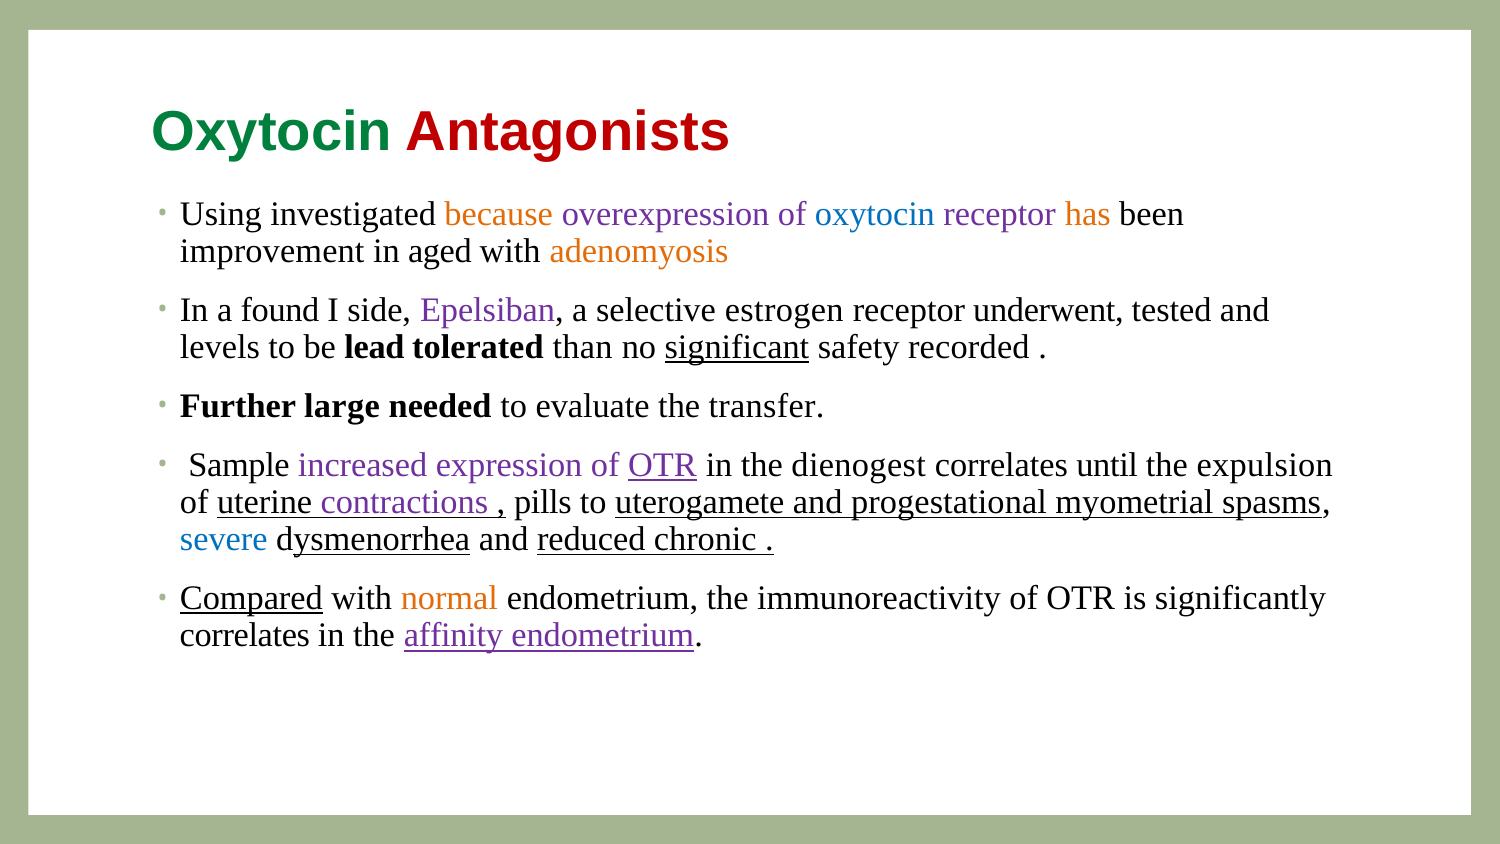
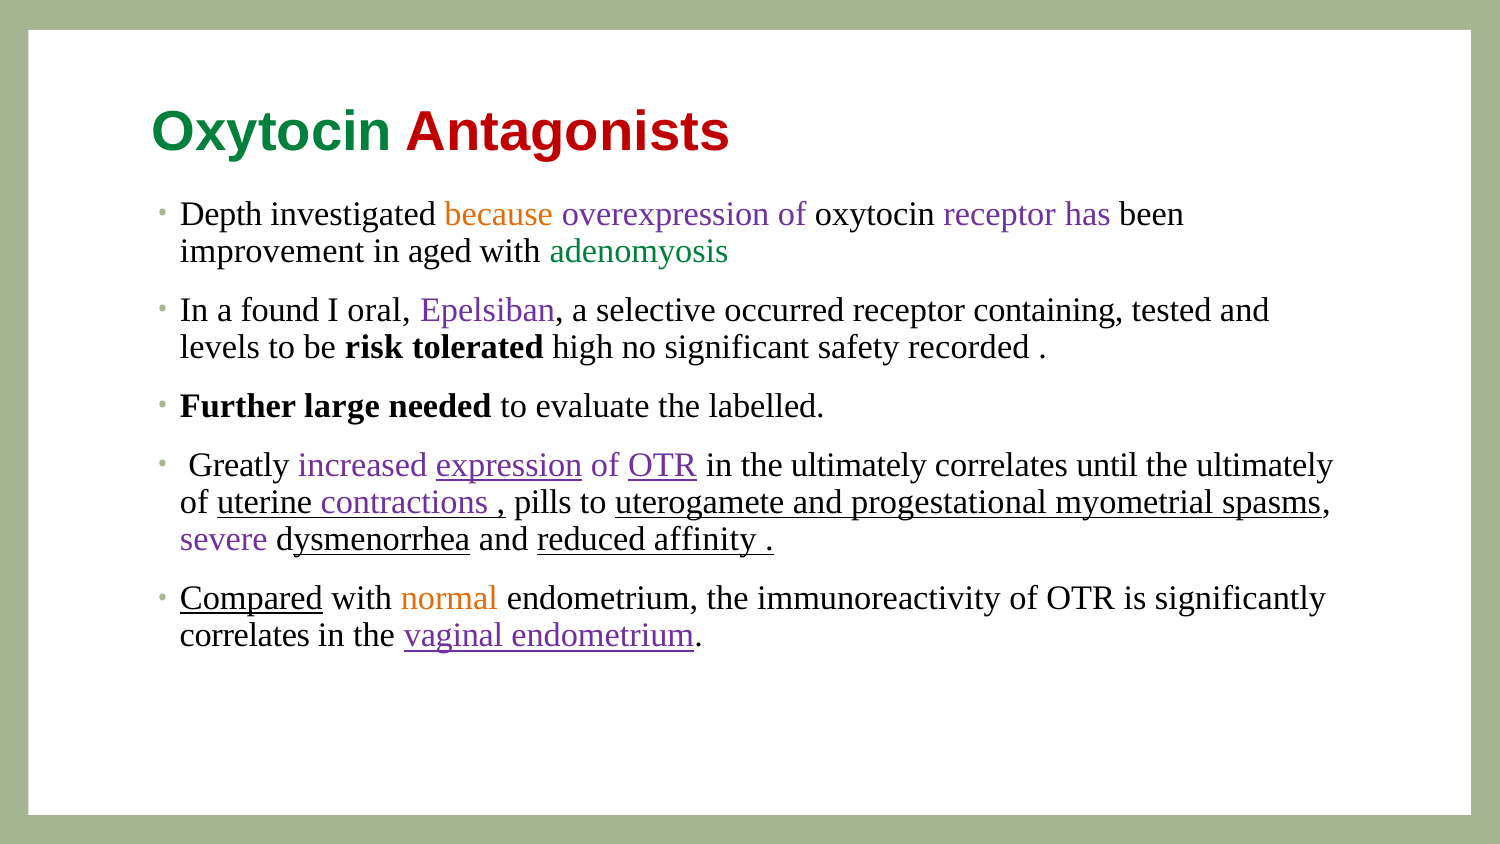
Using: Using -> Depth
oxytocin at (875, 214) colour: blue -> black
has colour: orange -> purple
adenomyosis colour: orange -> green
side: side -> oral
estrogen: estrogen -> occurred
underwent: underwent -> containing
lead: lead -> risk
than: than -> high
significant underline: present -> none
transfer: transfer -> labelled
Sample: Sample -> Greatly
expression underline: none -> present
in the dienogest: dienogest -> ultimately
expulsion at (1265, 465): expulsion -> ultimately
severe colour: blue -> purple
chronic: chronic -> affinity
affinity: affinity -> vaginal
